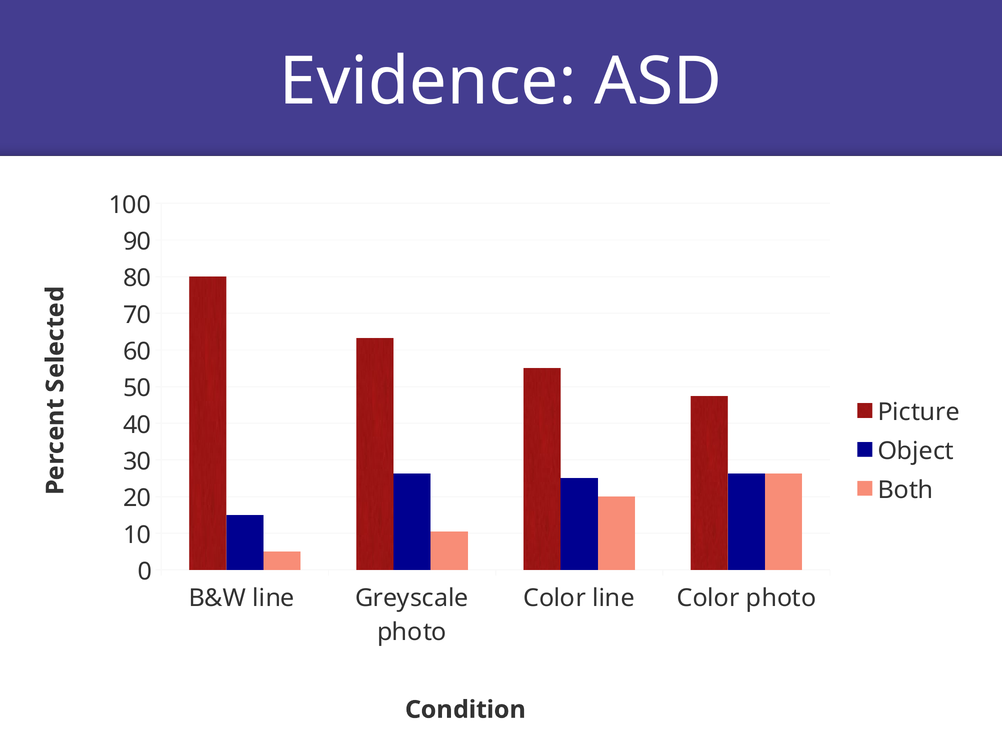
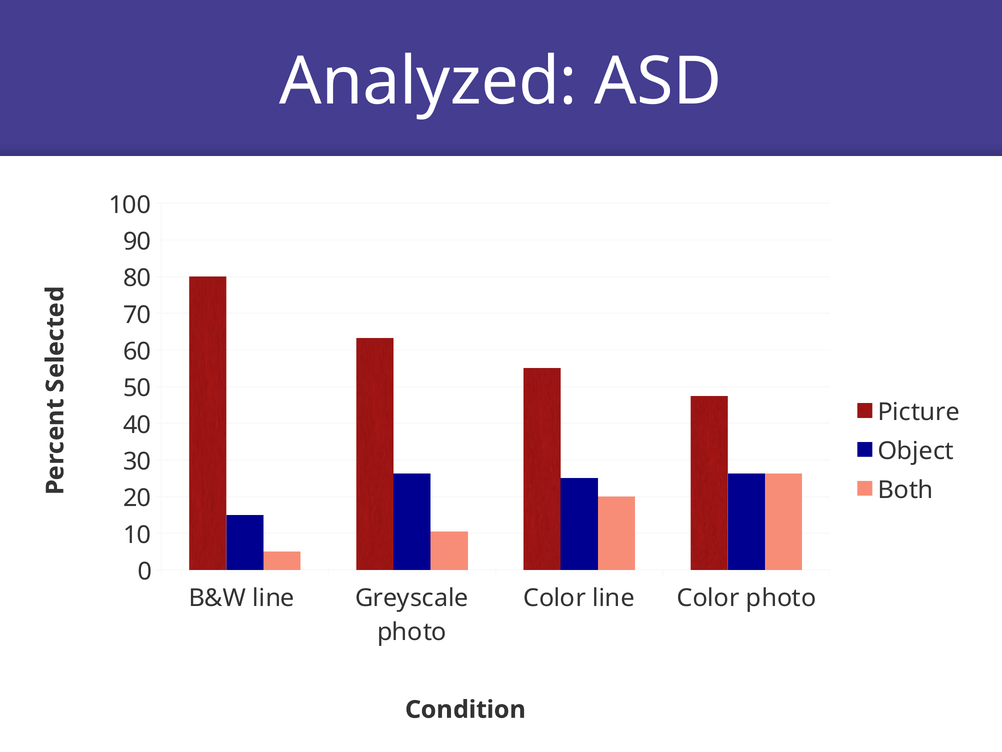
Evidence: Evidence -> Analyzed
